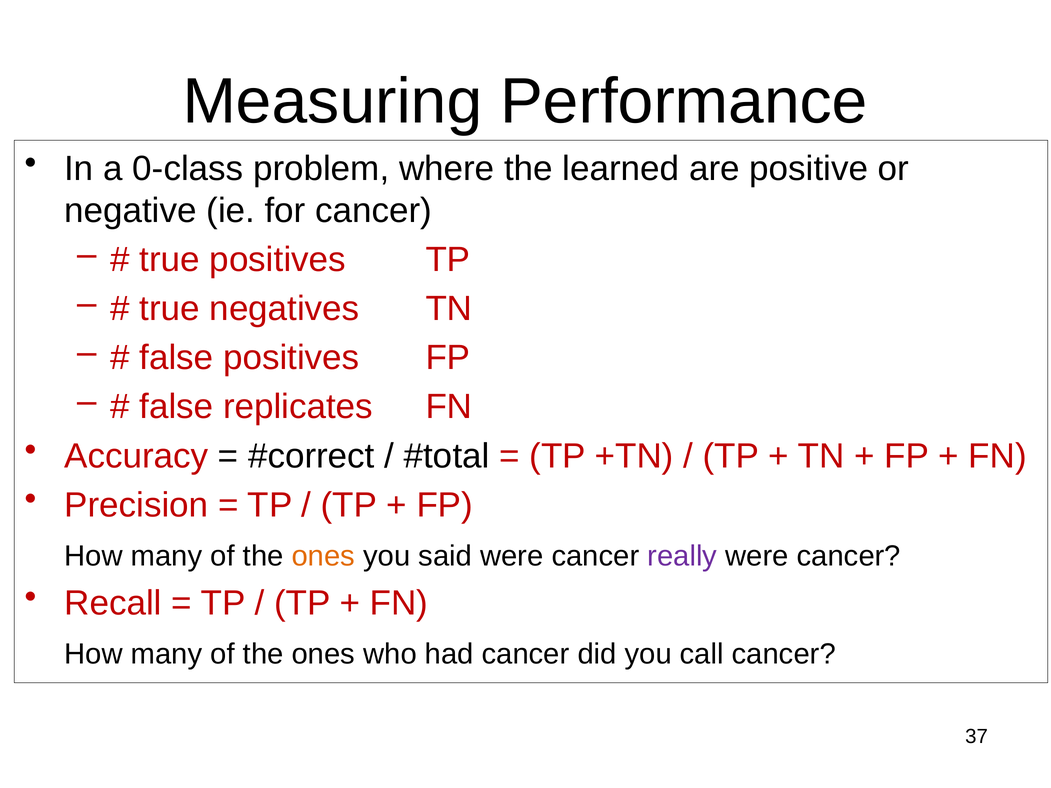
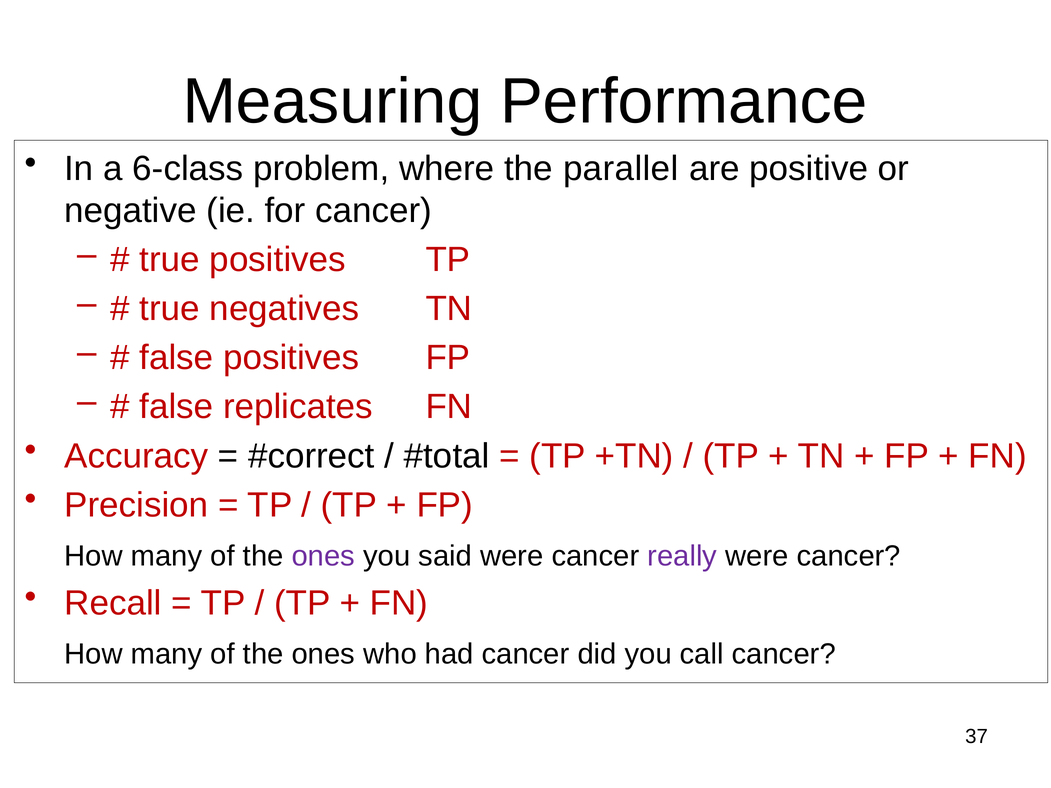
0-class: 0-class -> 6-class
learned: learned -> parallel
ones at (323, 556) colour: orange -> purple
